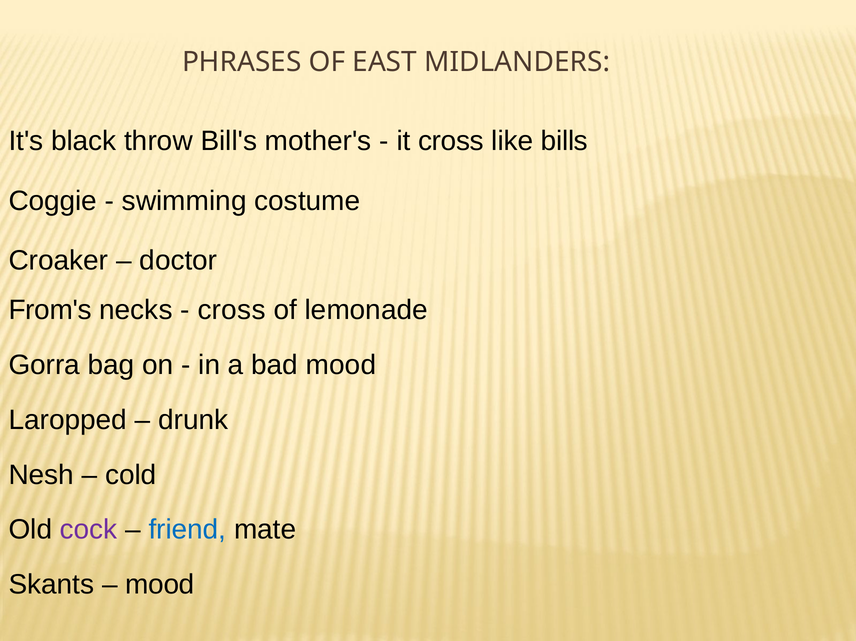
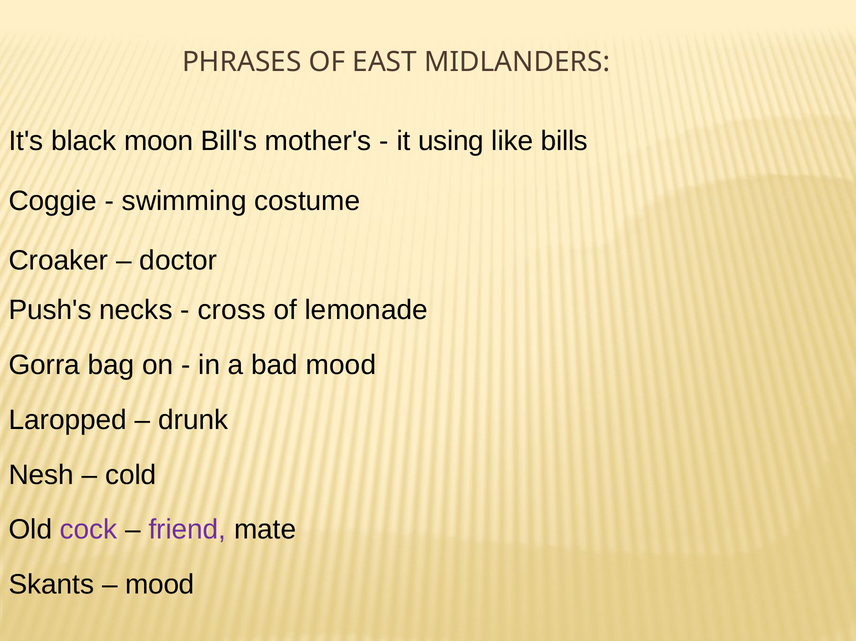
throw: throw -> moon
it cross: cross -> using
From's: From's -> Push's
friend colour: blue -> purple
